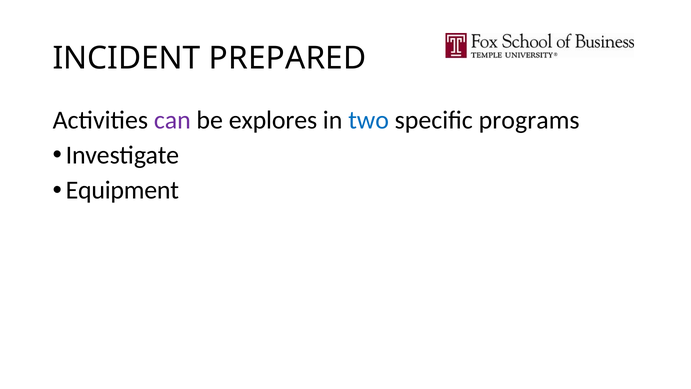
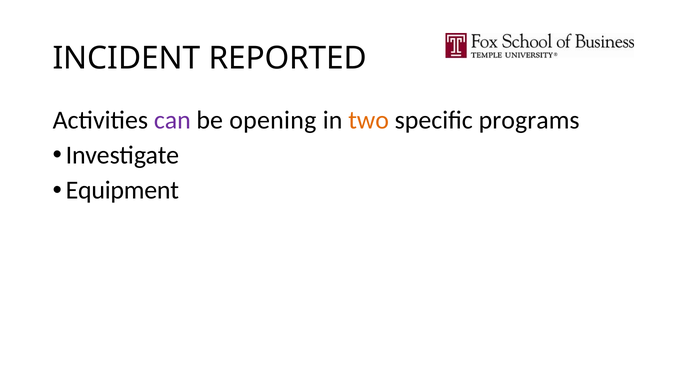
PREPARED: PREPARED -> REPORTED
explores: explores -> opening
two colour: blue -> orange
